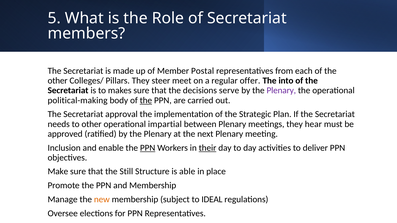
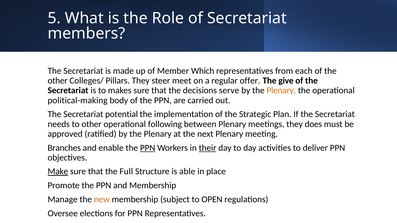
Postal: Postal -> Which
into: into -> give
Plenary at (281, 91) colour: purple -> orange
the at (146, 100) underline: present -> none
approval: approval -> potential
impartial: impartial -> following
hear: hear -> does
Inclusion: Inclusion -> Branches
Make underline: none -> present
Still: Still -> Full
IDEAL: IDEAL -> OPEN
